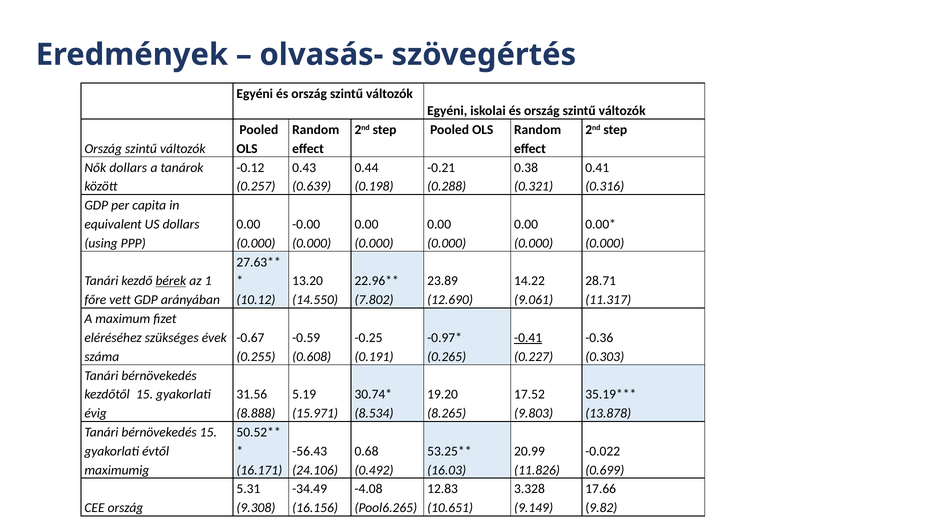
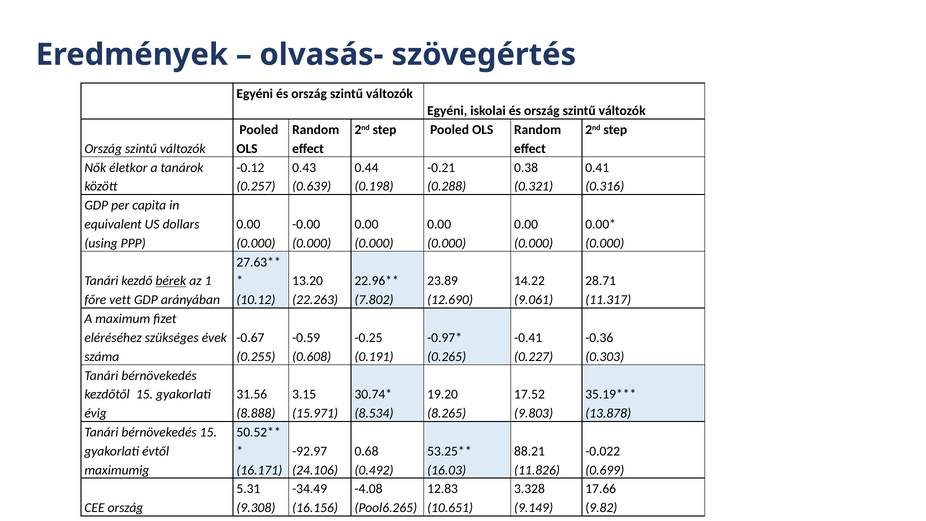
Nők dollars: dollars -> életkor
14.550: 14.550 -> 22.263
-0.41 underline: present -> none
5.19: 5.19 -> 3.15
-56.43: -56.43 -> -92.97
20.99: 20.99 -> 88.21
